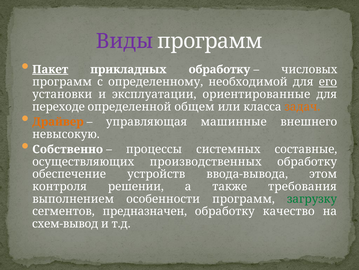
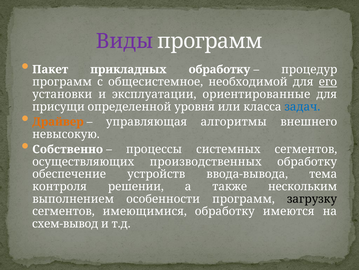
Пакет underline: present -> none
числовых: числовых -> процедур
определенному: определенному -> общесистемное
переходе: переходе -> присущи
общем: общем -> уровня
задач colour: orange -> blue
машинные: машинные -> алгоритмы
системных составные: составные -> сегментов
этом: этом -> тема
требования: требования -> нескольким
загрузку colour: green -> black
предназначен: предназначен -> имеющимися
качество: качество -> имеются
